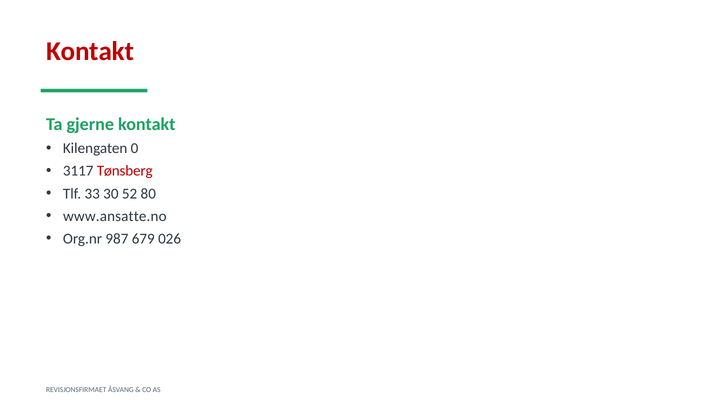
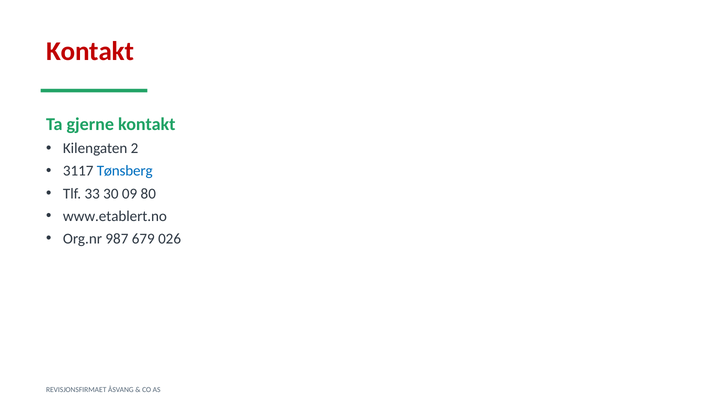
0: 0 -> 2
Tønsberg colour: red -> blue
52: 52 -> 09
www.ansatte.no: www.ansatte.no -> www.etablert.no
